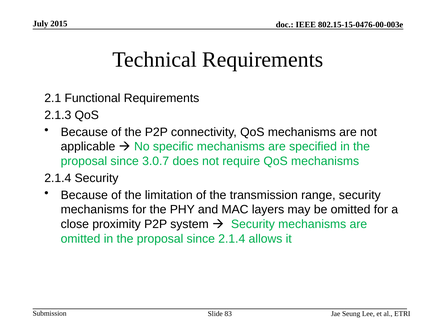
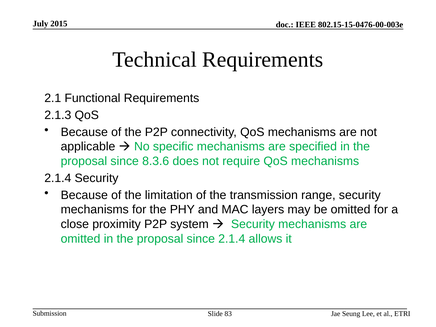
3.0.7: 3.0.7 -> 8.3.6
